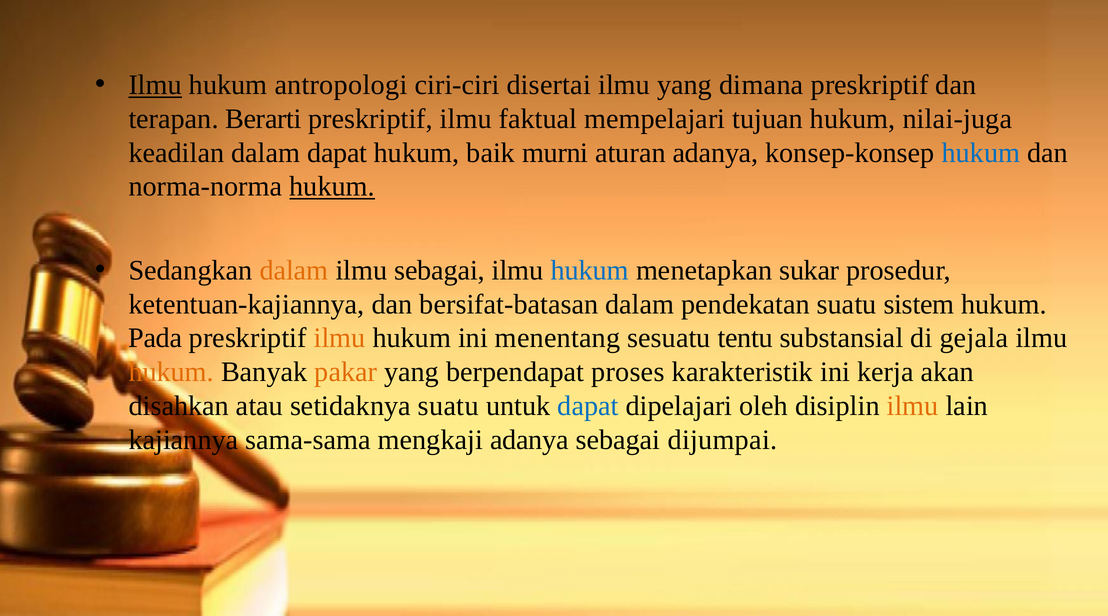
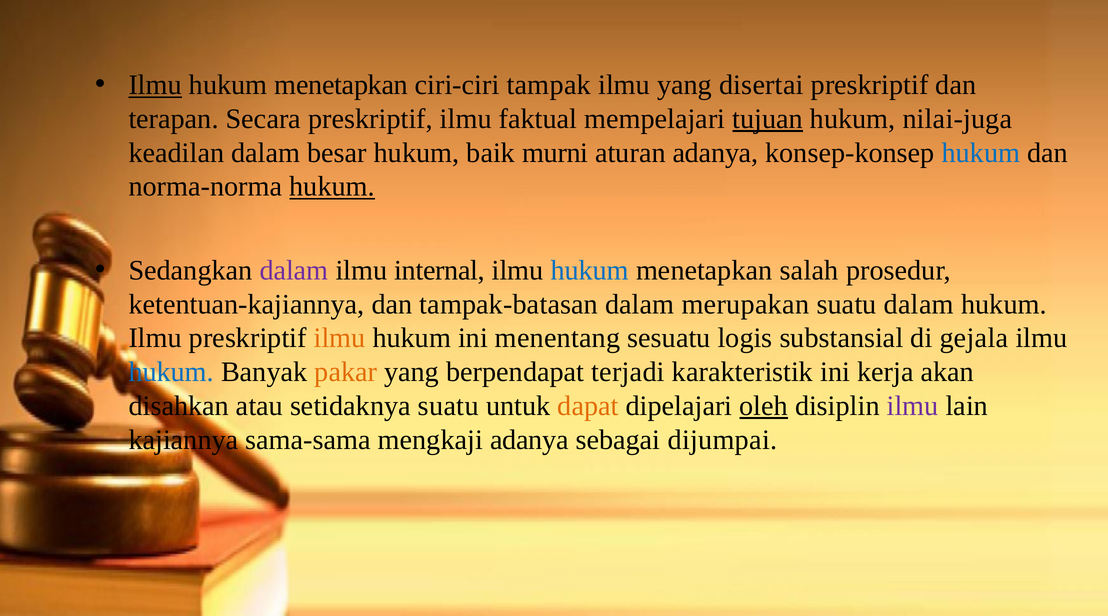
antropologi at (341, 85): antropologi -> menetapkan
disertai: disertai -> tampak
dimana: dimana -> disertai
Berarti: Berarti -> Secara
tujuan underline: none -> present
dalam dapat: dapat -> besar
dalam at (294, 270) colour: orange -> purple
ilmu sebagai: sebagai -> internal
sukar: sukar -> salah
bersifat-batasan: bersifat-batasan -> tampak-batasan
pendekatan: pendekatan -> merupakan
suatu sistem: sistem -> dalam
Pada at (155, 338): Pada -> Ilmu
tentu: tentu -> logis
hukum at (171, 372) colour: orange -> blue
proses: proses -> terjadi
dapat at (588, 406) colour: blue -> orange
oleh underline: none -> present
ilmu at (913, 406) colour: orange -> purple
